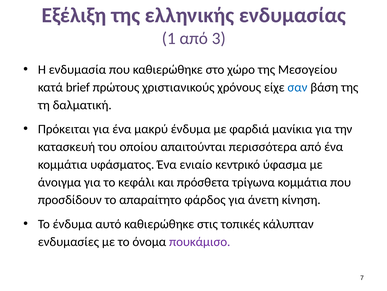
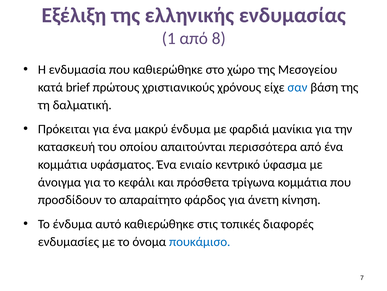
3: 3 -> 8
κάλυπταν: κάλυπταν -> διαφορές
πουκάμισο colour: purple -> blue
